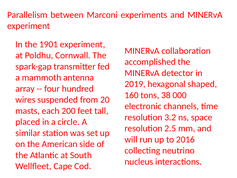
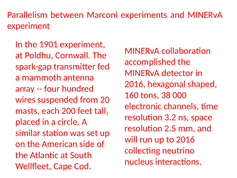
2019 at (135, 84): 2019 -> 2016
